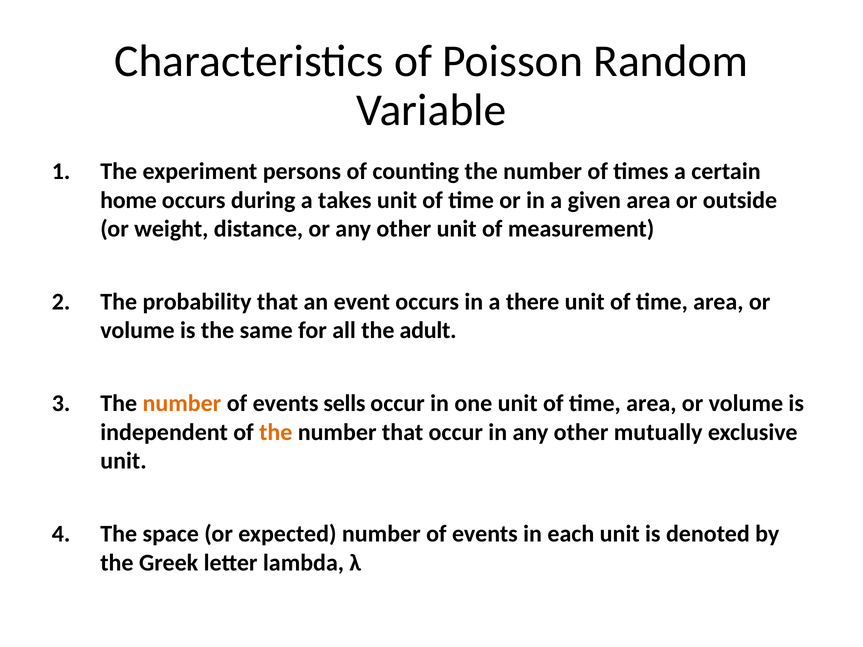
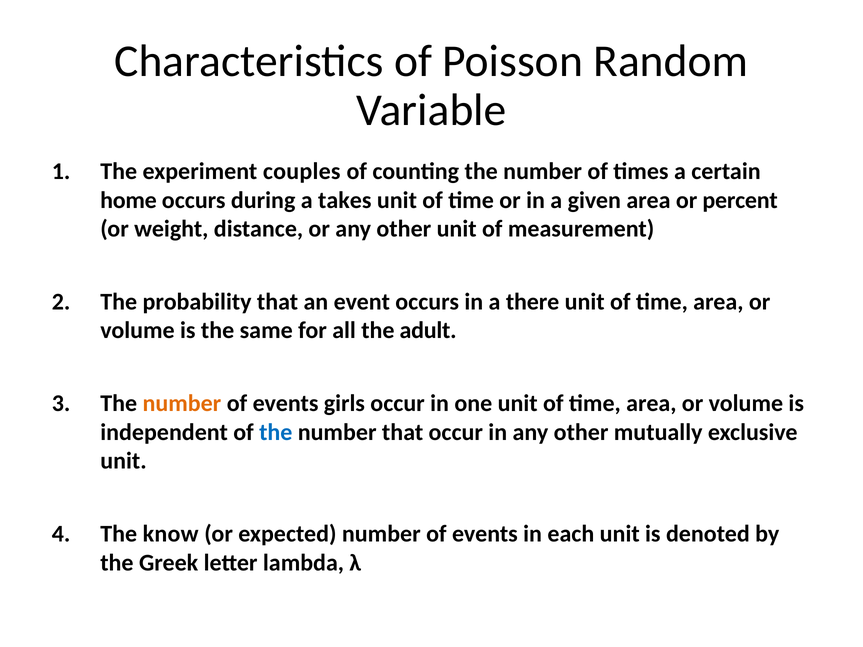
persons: persons -> couples
outside: outside -> percent
sells: sells -> girls
the at (276, 432) colour: orange -> blue
space: space -> know
